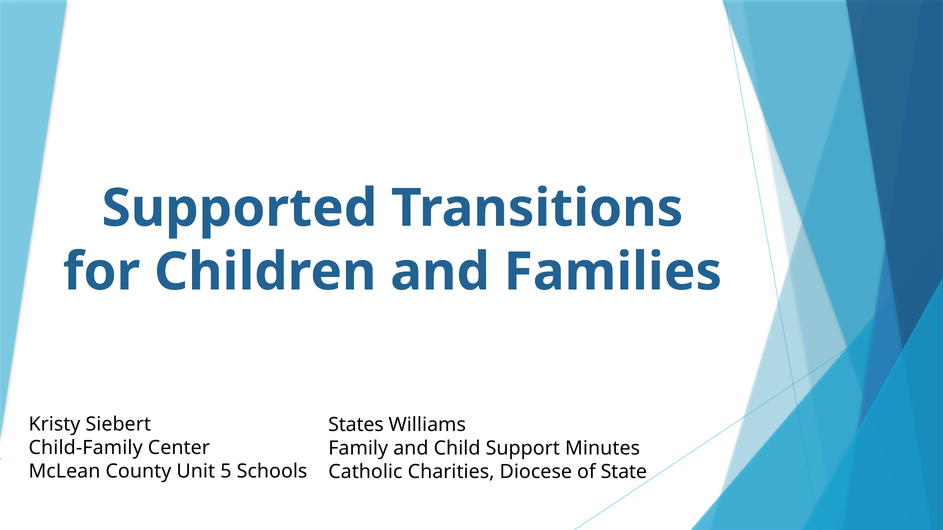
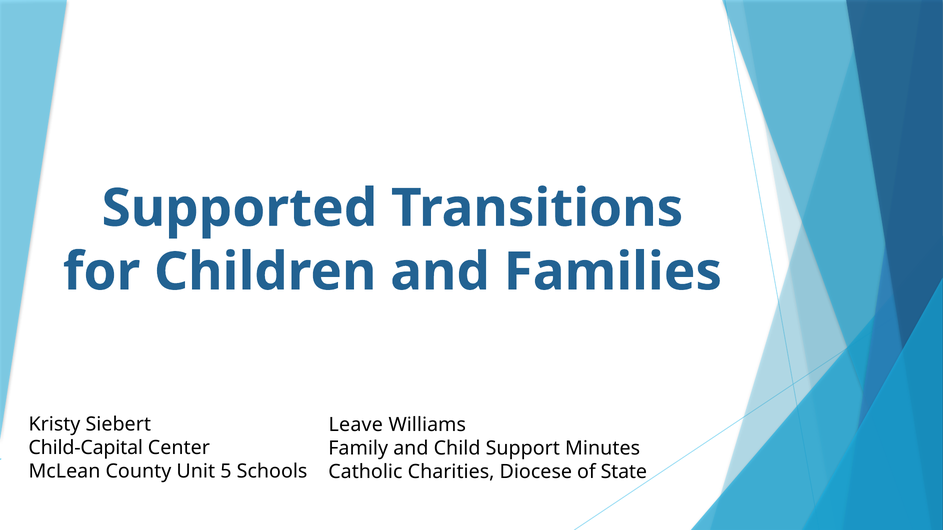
States: States -> Leave
Child-Family: Child-Family -> Child-Capital
